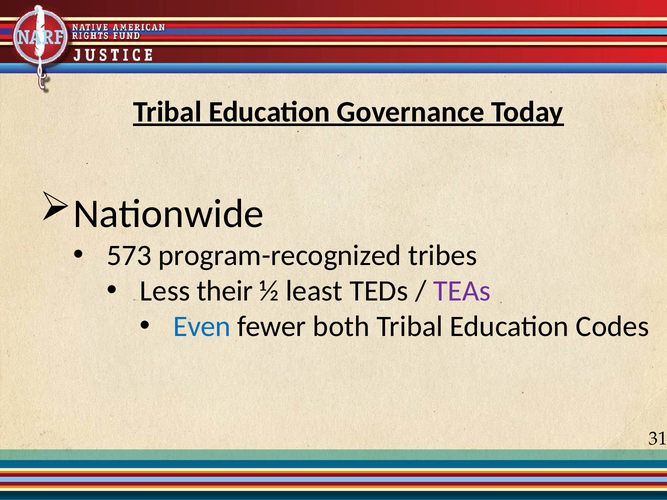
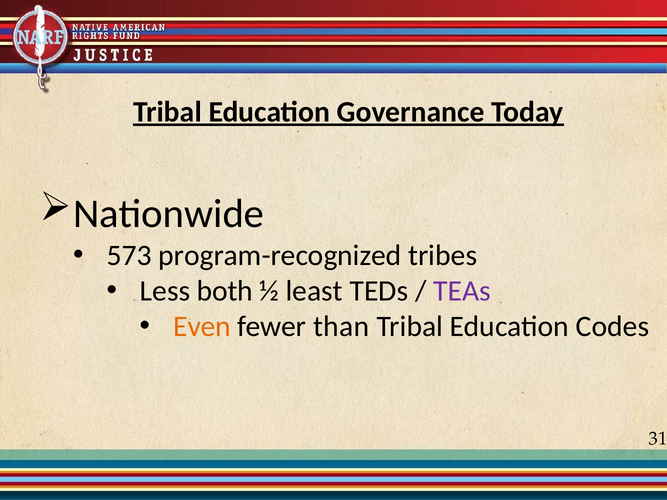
their: their -> both
Even colour: blue -> orange
both: both -> than
